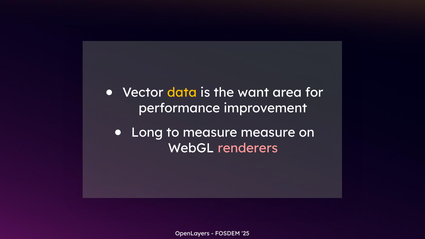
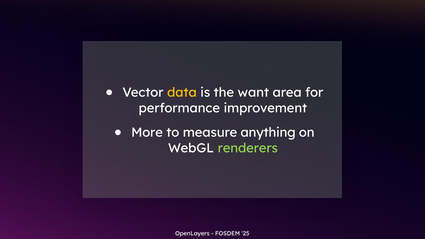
Long: Long -> More
measure measure: measure -> anything
renderers colour: pink -> light green
